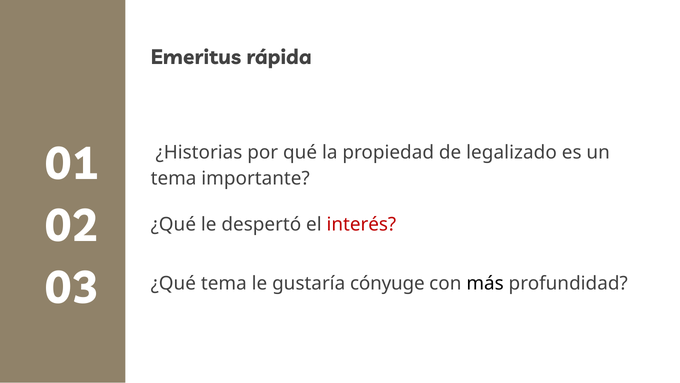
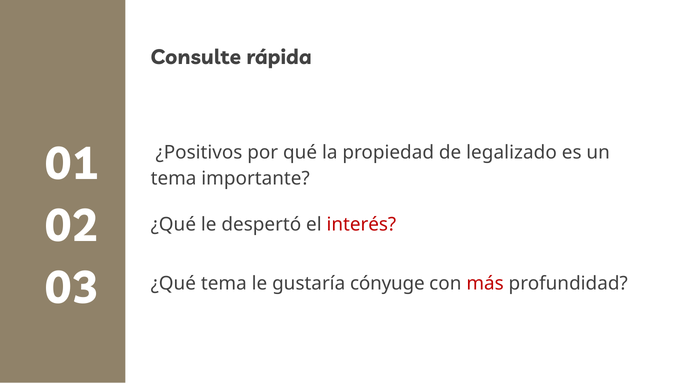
Emeritus: Emeritus -> Consulte
¿Historias: ¿Historias -> ¿Positivos
más colour: black -> red
